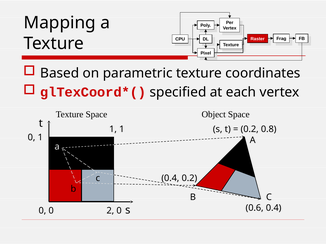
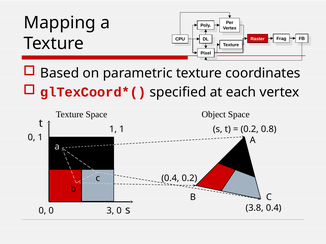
0.6: 0.6 -> 3.8
2: 2 -> 3
